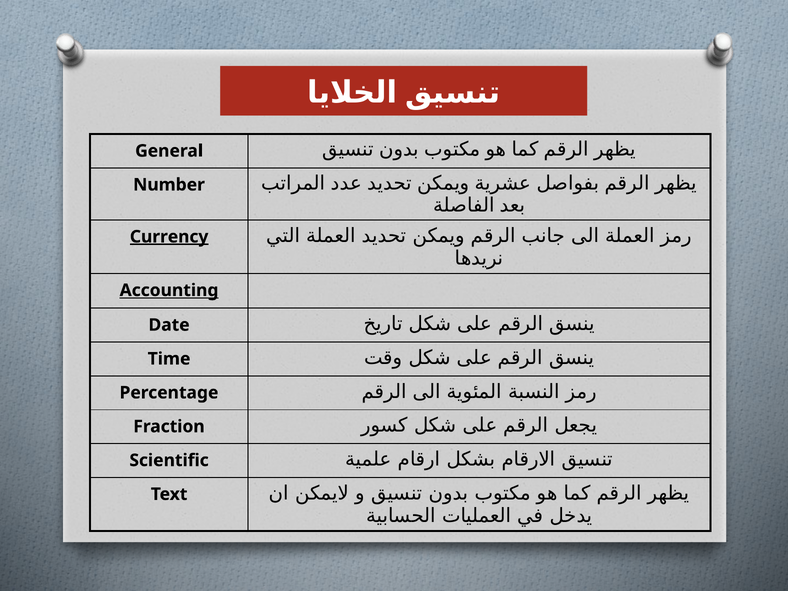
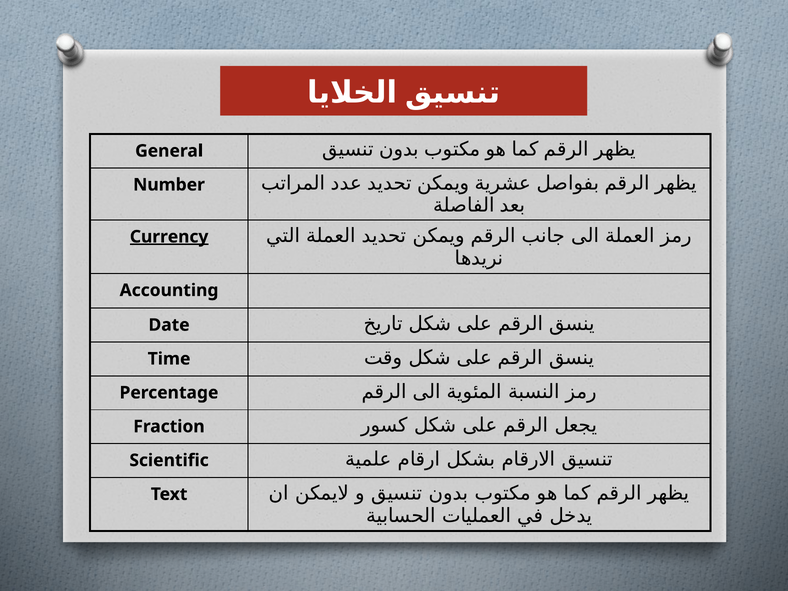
Accounting underline: present -> none
